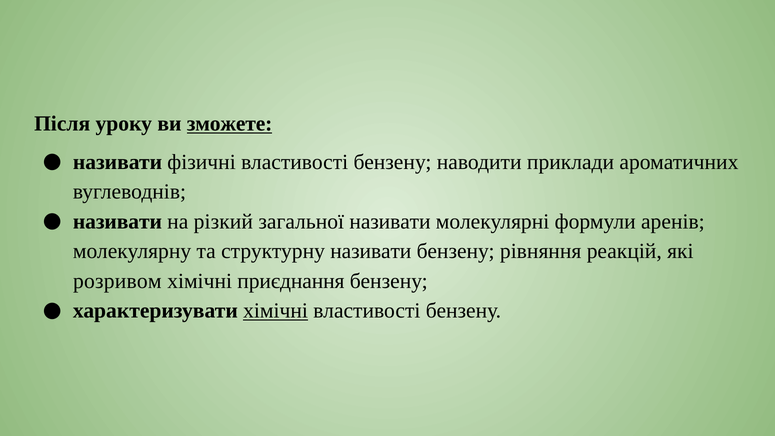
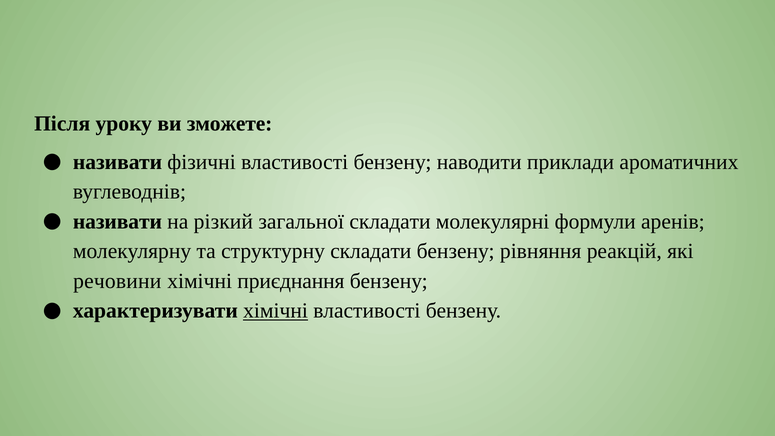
зможете underline: present -> none
загальної називати: називати -> складати
структурну називати: називати -> складати
розривом: розривом -> речовини
